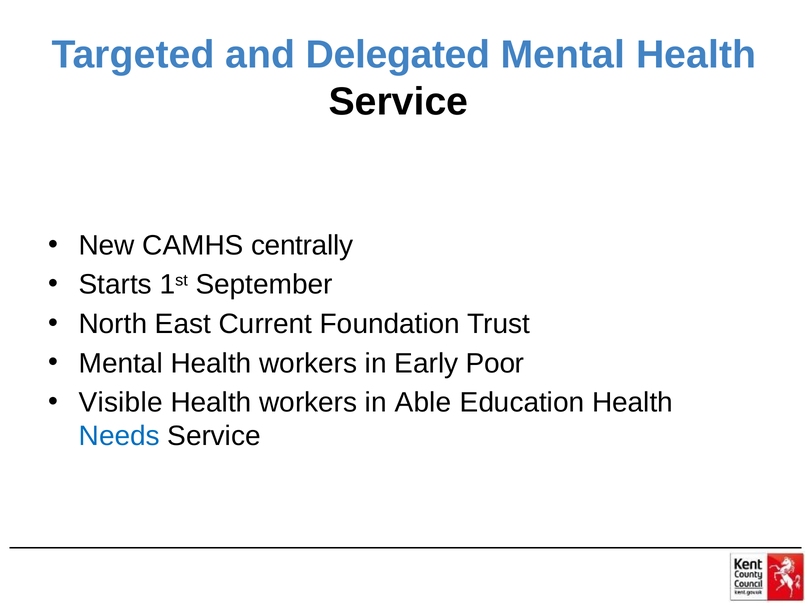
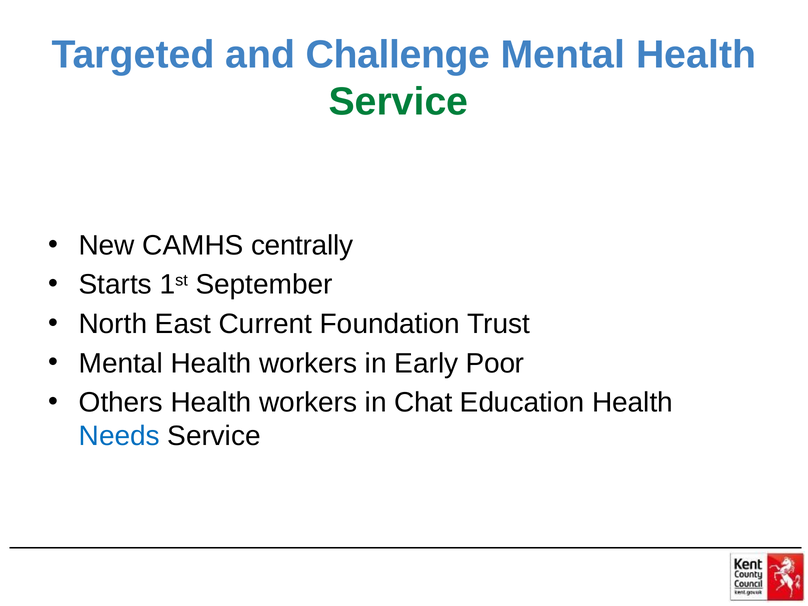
Delegated: Delegated -> Challenge
Service at (398, 102) colour: black -> green
Visible: Visible -> Others
Able: Able -> Chat
